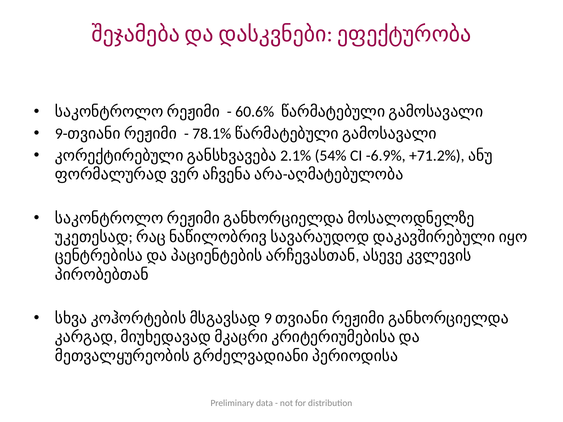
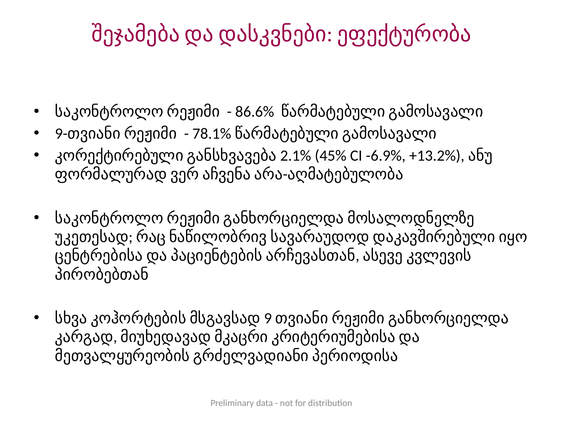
60.6%: 60.6% -> 86.6%
54%: 54% -> 45%
+71.2%: +71.2% -> +13.2%
